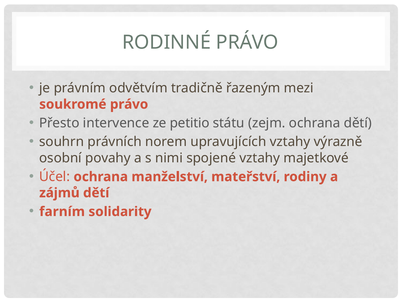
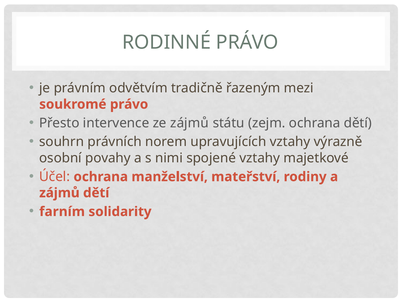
ze petitio: petitio -> zájmů
